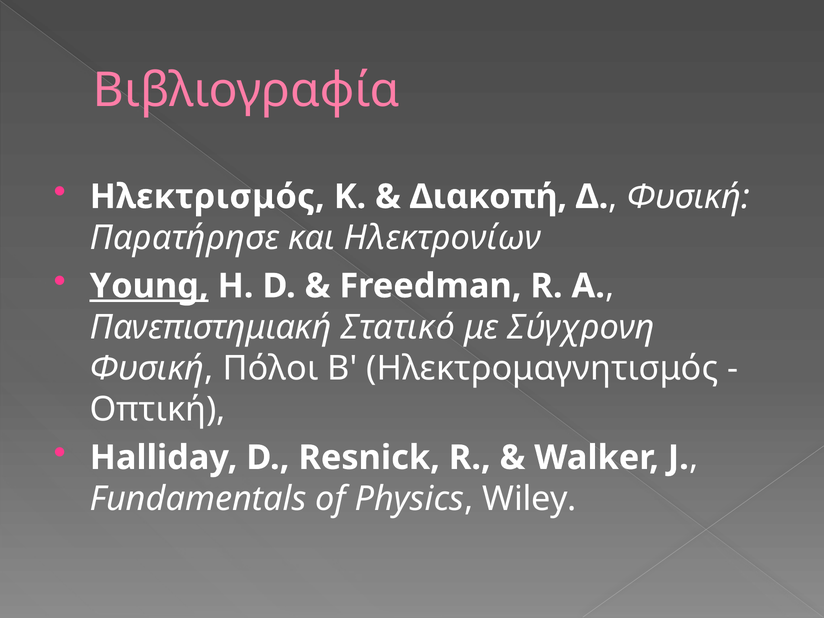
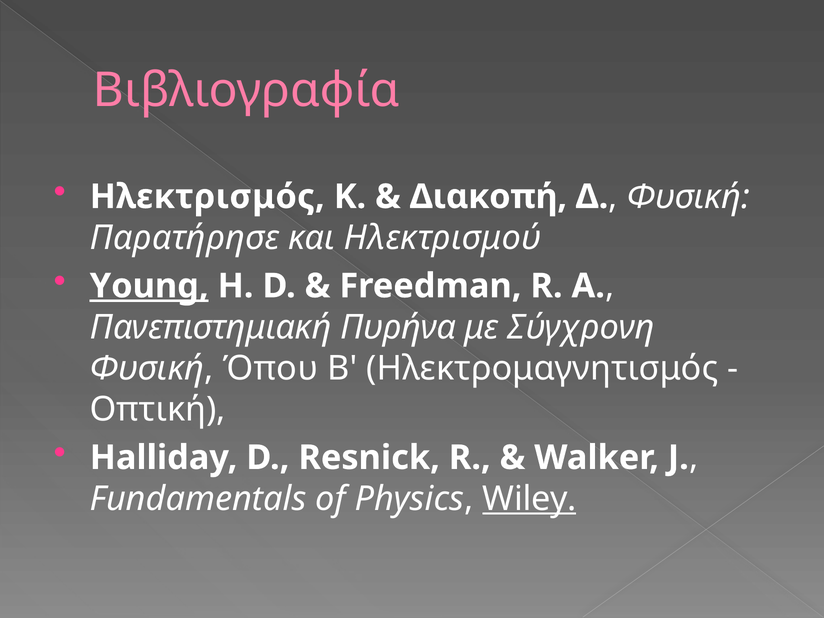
Ηλεκτρονίων: Ηλεκτρονίων -> Ηλεκτρισμού
Στατικό: Στατικό -> Πυρήνα
Πόλοι: Πόλοι -> Όπου
Wiley underline: none -> present
